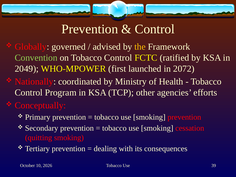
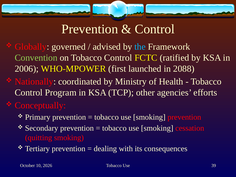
the colour: yellow -> light blue
2049: 2049 -> 2006
2072: 2072 -> 2088
